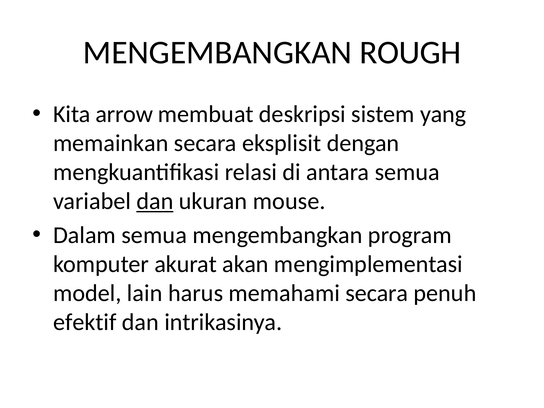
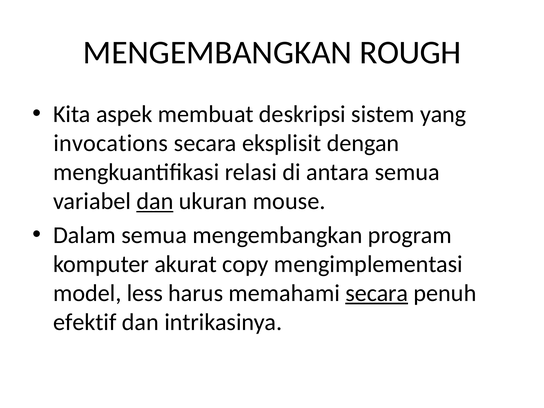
arrow: arrow -> aspek
memainkan: memainkan -> invocations
akan: akan -> copy
lain: lain -> less
secara at (377, 293) underline: none -> present
